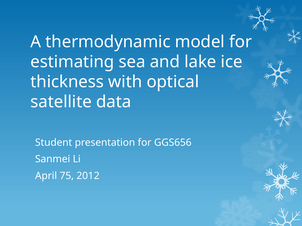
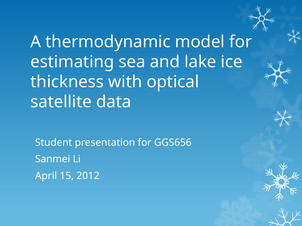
75: 75 -> 15
